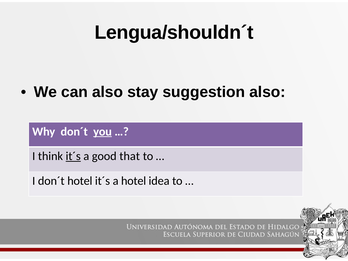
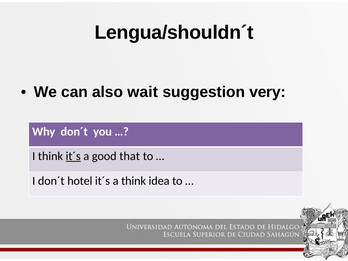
stay: stay -> wait
suggestion also: also -> very
you underline: present -> none
a hotel: hotel -> think
